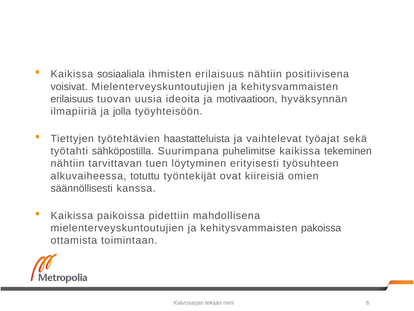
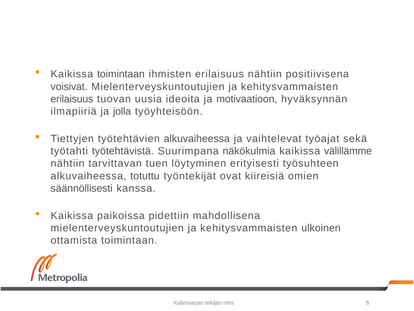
Kaikissa sosiaaliala: sosiaaliala -> toimintaan
työtehtävien haastatteluista: haastatteluista -> alkuvaiheessa
sähköpostilla: sähköpostilla -> työtehtävistä
puhelimitse: puhelimitse -> näkökulmia
tekeminen: tekeminen -> välillämme
pakoissa: pakoissa -> ulkoinen
